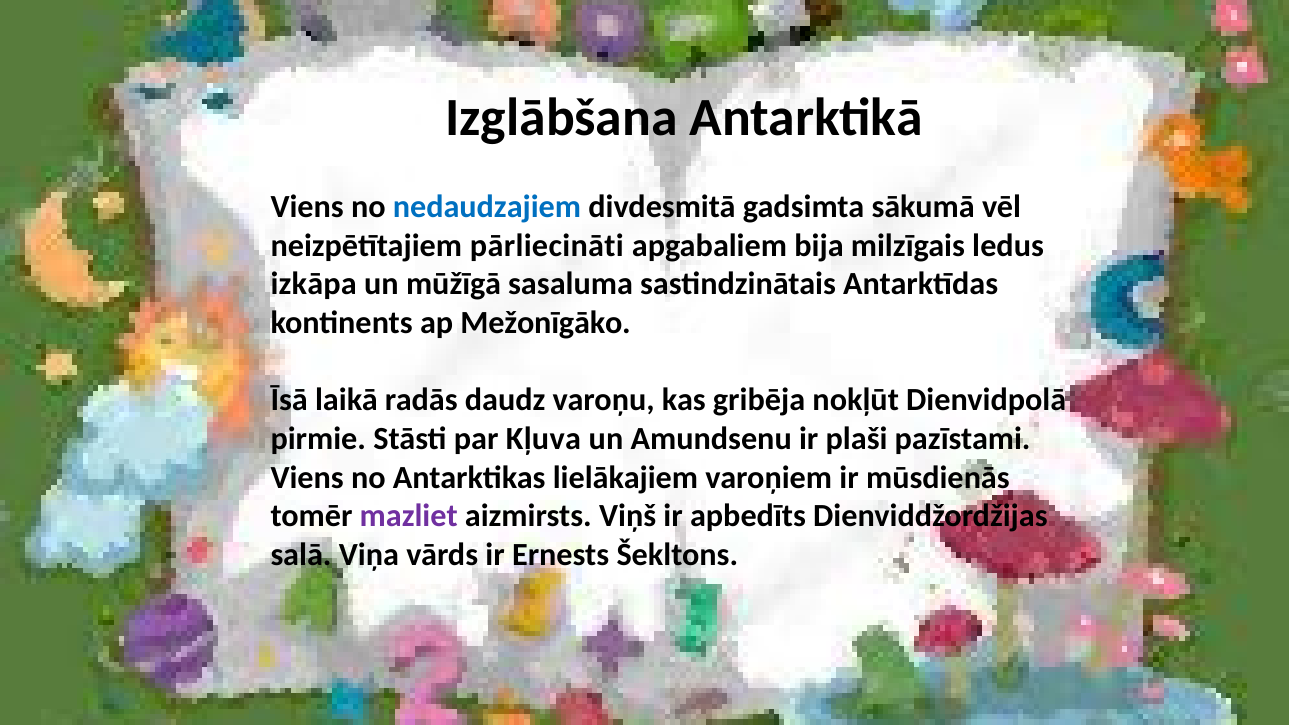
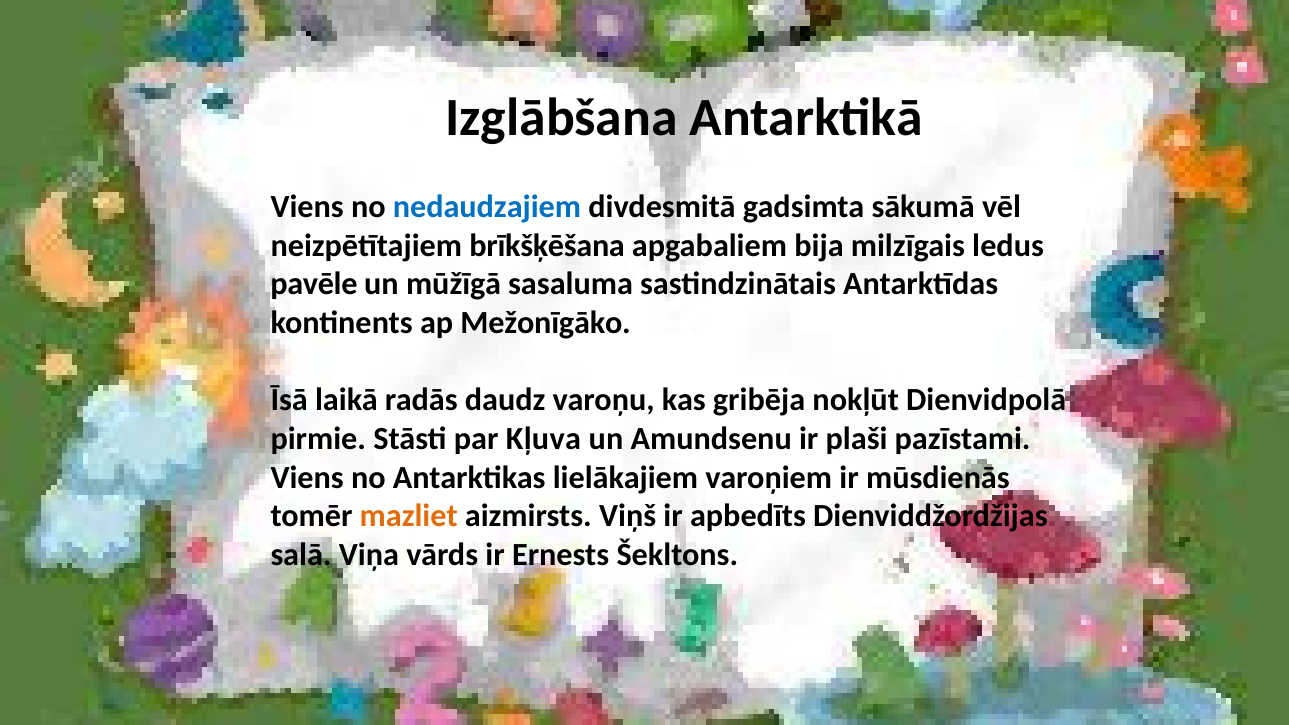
pārliecināti: pārliecināti -> brīkšķēšana
izkāpa: izkāpa -> pavēle
mazliet colour: purple -> orange
